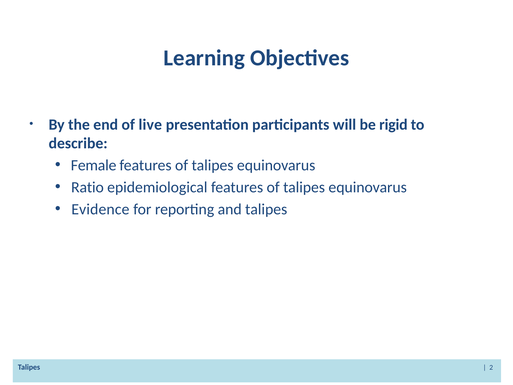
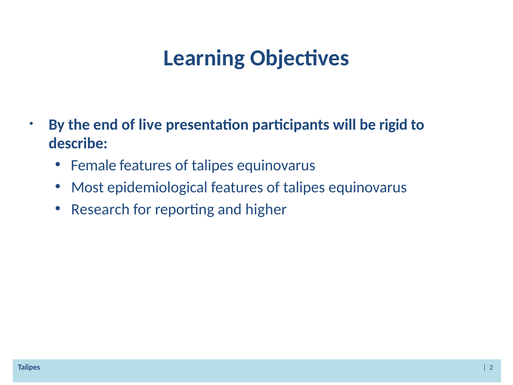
Ratio: Ratio -> Most
Evidence: Evidence -> Research
and talipes: talipes -> higher
